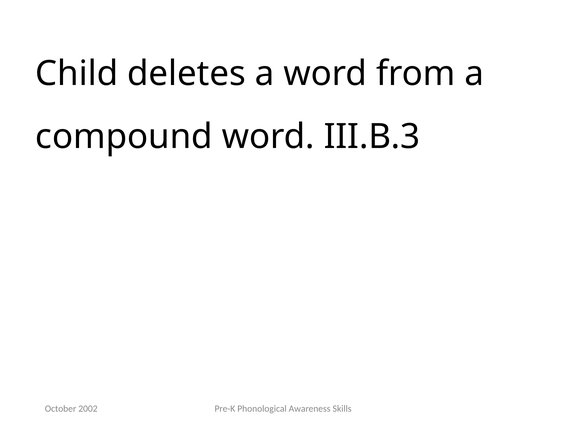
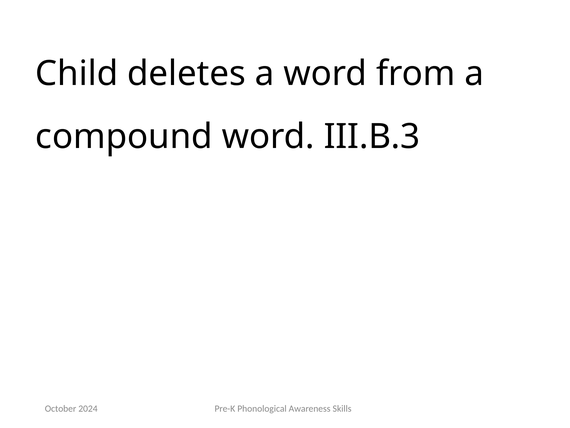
2002: 2002 -> 2024
